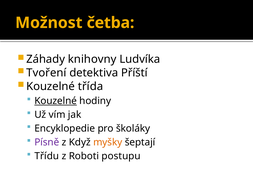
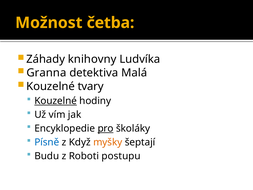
Tvoření: Tvoření -> Granna
Příští: Příští -> Malá
třída: třída -> tvary
pro underline: none -> present
Písně colour: purple -> blue
Třídu: Třídu -> Budu
